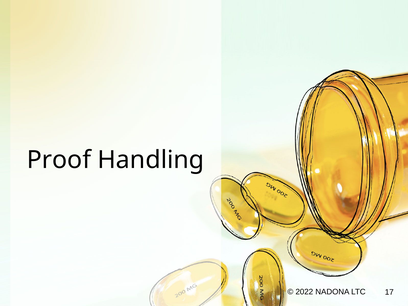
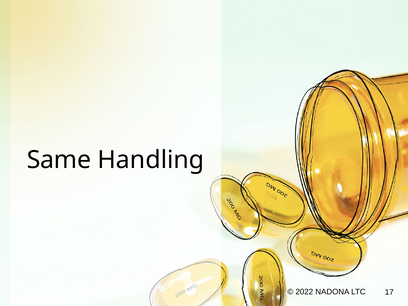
Proof: Proof -> Same
